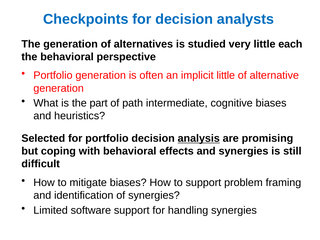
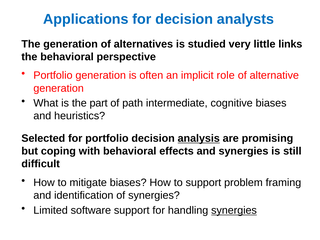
Checkpoints: Checkpoints -> Applications
each: each -> links
implicit little: little -> role
synergies at (234, 210) underline: none -> present
